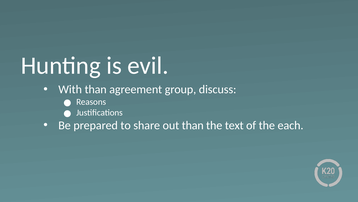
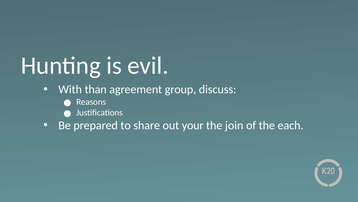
out than: than -> your
text: text -> join
